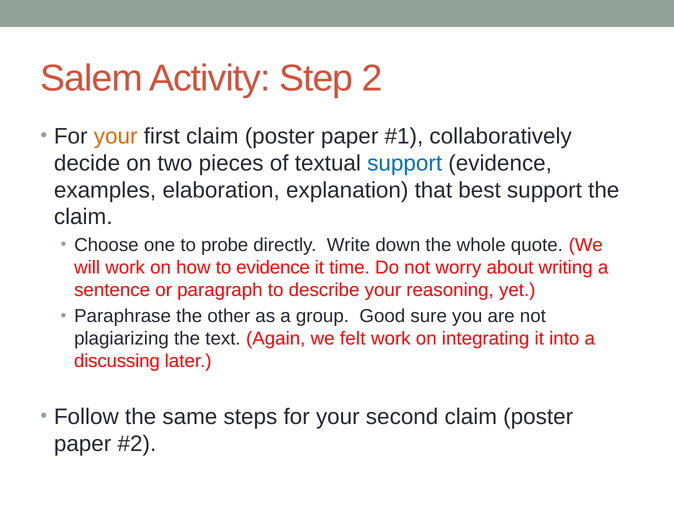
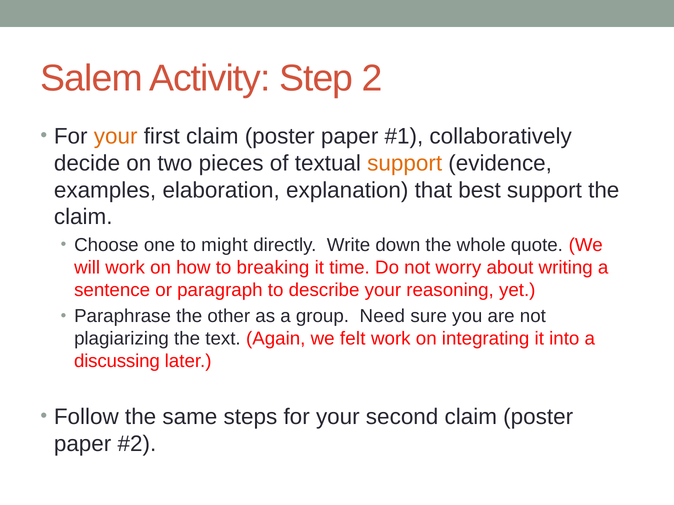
support at (405, 163) colour: blue -> orange
probe: probe -> might
to evidence: evidence -> breaking
Good: Good -> Need
